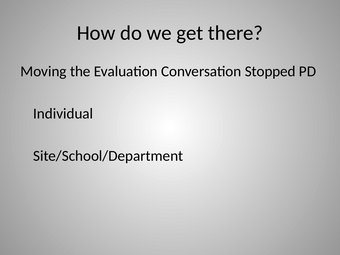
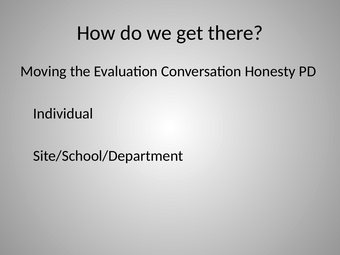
Stopped: Stopped -> Honesty
